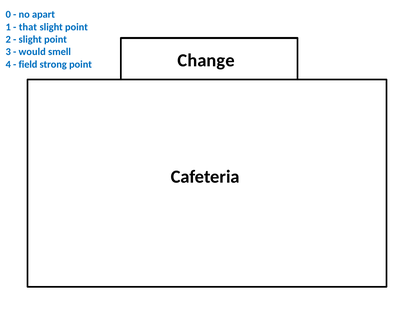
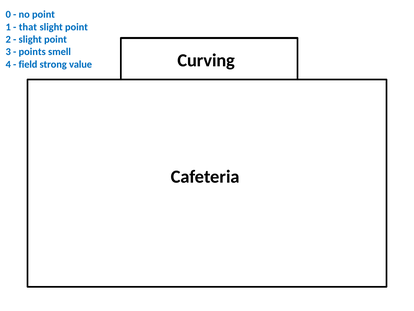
no apart: apart -> point
would: would -> points
Change: Change -> Curving
strong point: point -> value
